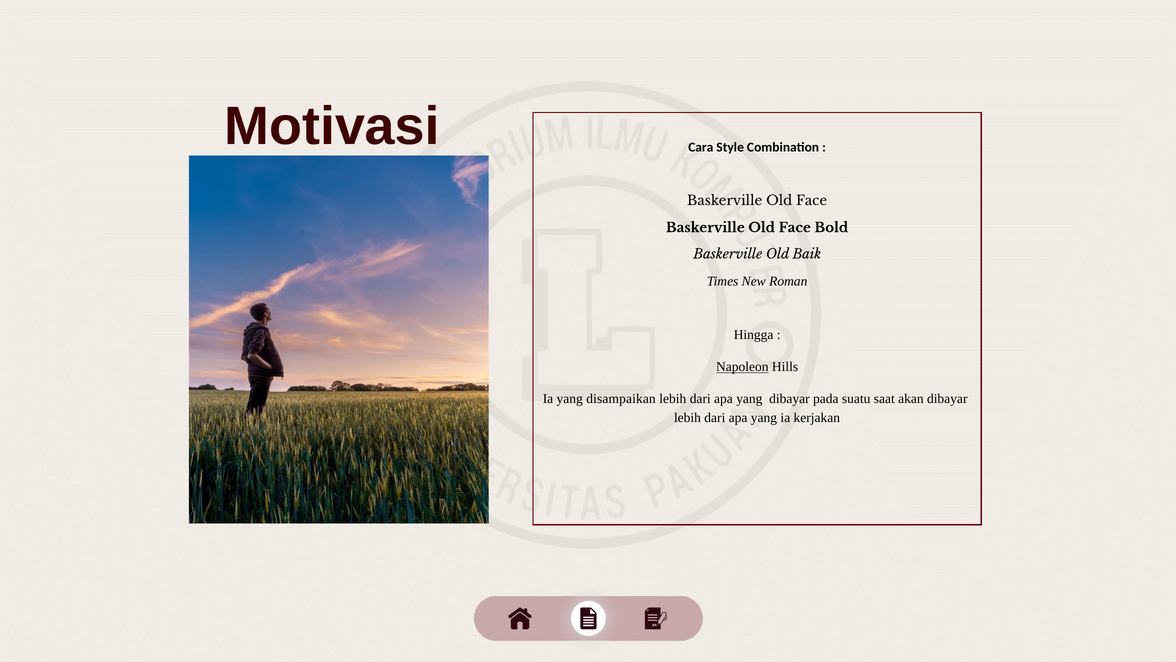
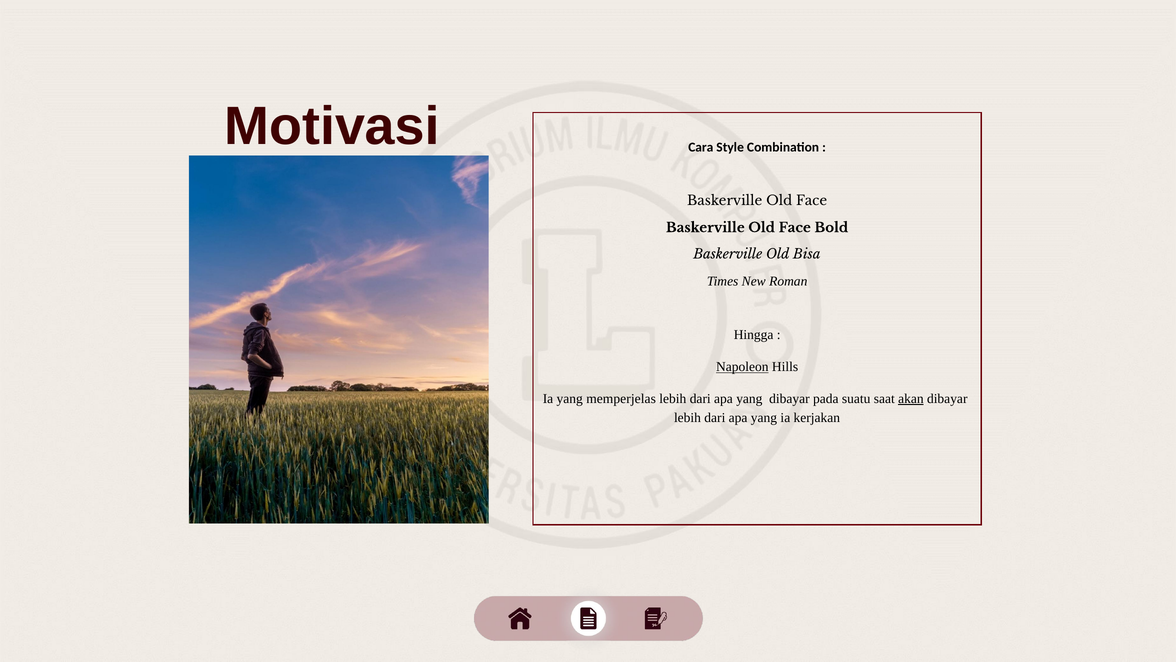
Baik: Baik -> Bisa
disampaikan: disampaikan -> memperjelas
akan underline: none -> present
